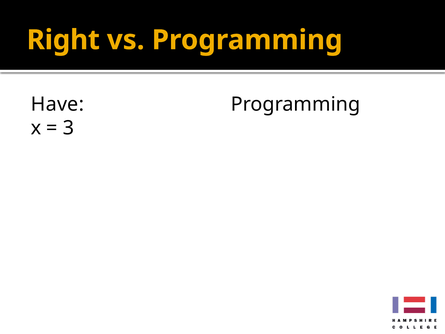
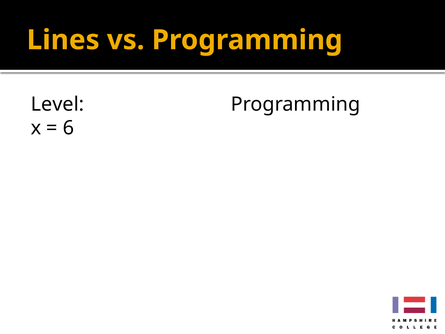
Right: Right -> Lines
Have: Have -> Level
3: 3 -> 6
